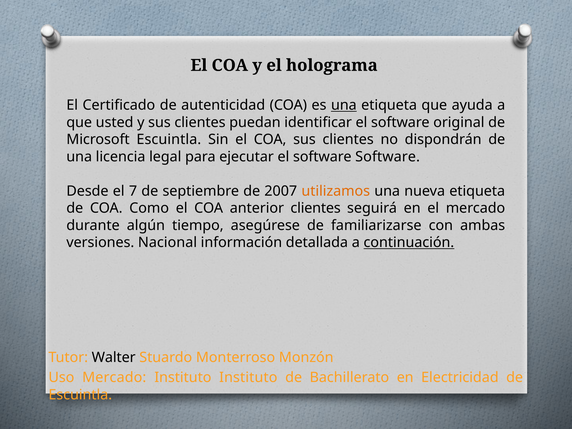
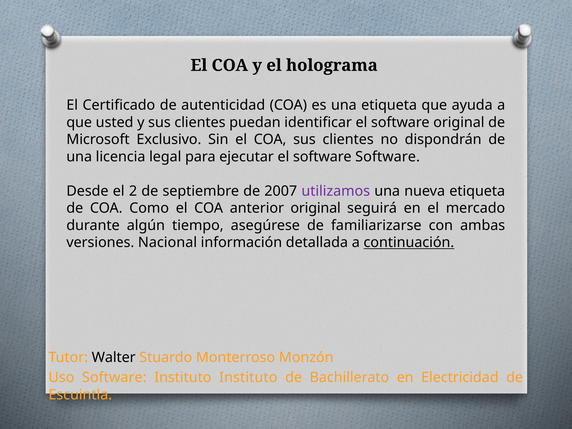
una at (344, 105) underline: present -> none
Microsoft Escuintla: Escuintla -> Exclusivo
7: 7 -> 2
utilizamos colour: orange -> purple
anterior clientes: clientes -> original
Uso Mercado: Mercado -> Software
